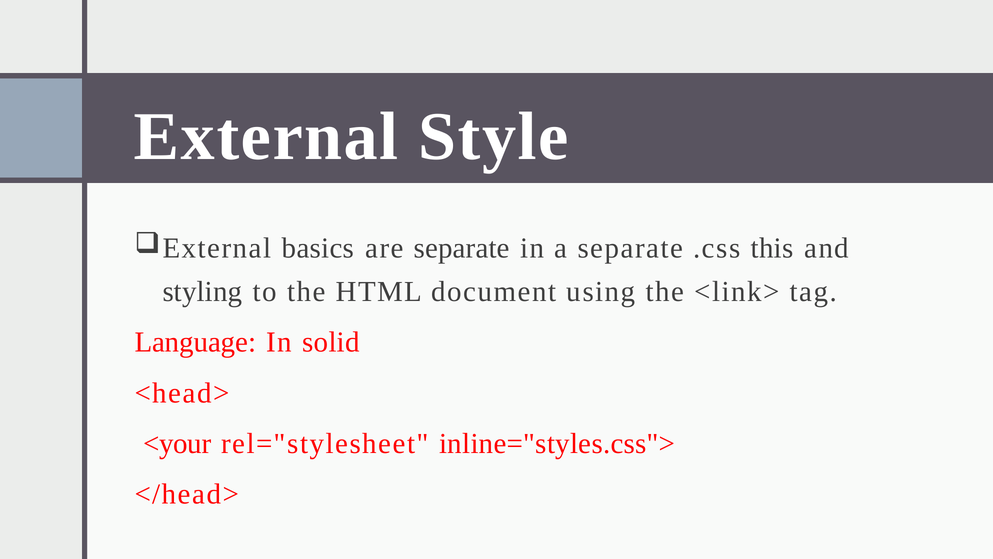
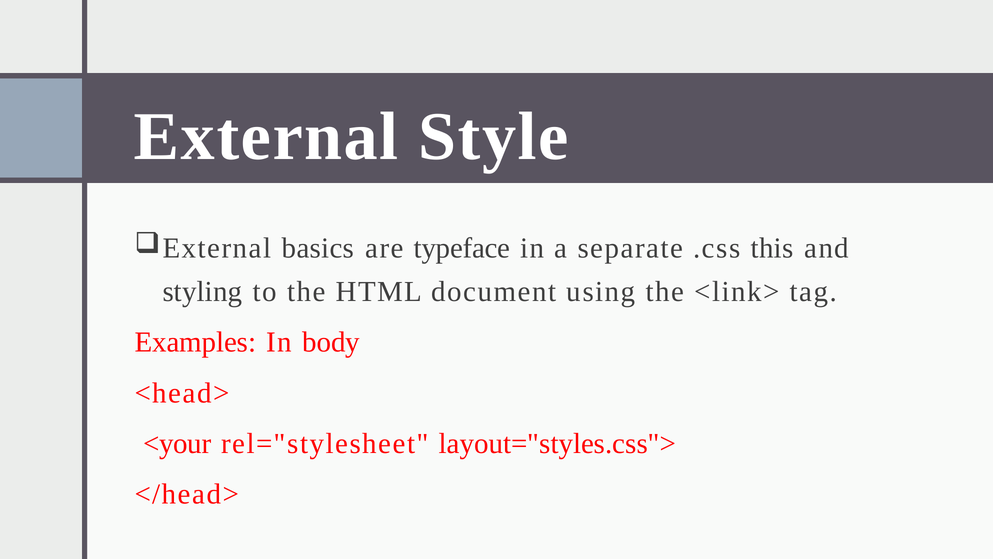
are separate: separate -> typeface
Language: Language -> Examples
solid: solid -> body
inline="styles.css">: inline="styles.css"> -> layout="styles.css">
